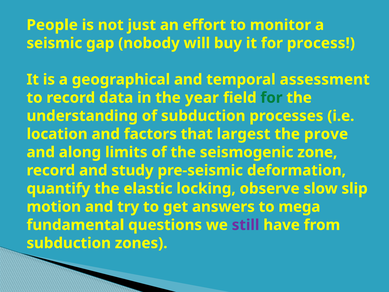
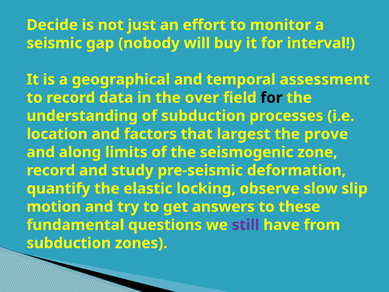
People: People -> Decide
process: process -> interval
year: year -> over
for at (272, 98) colour: green -> black
mega: mega -> these
